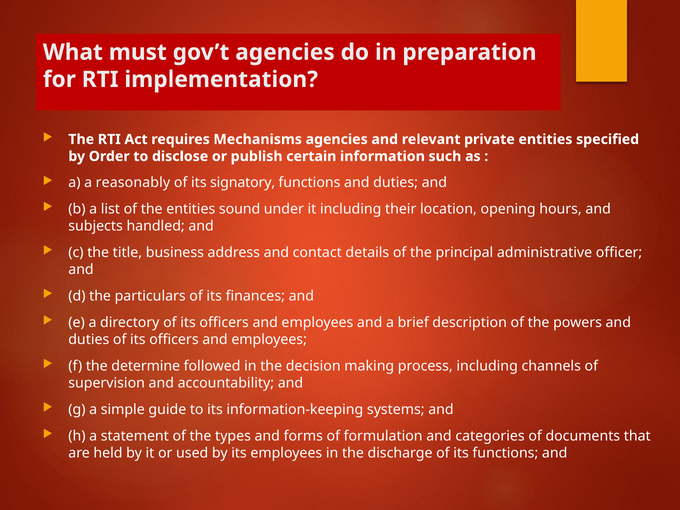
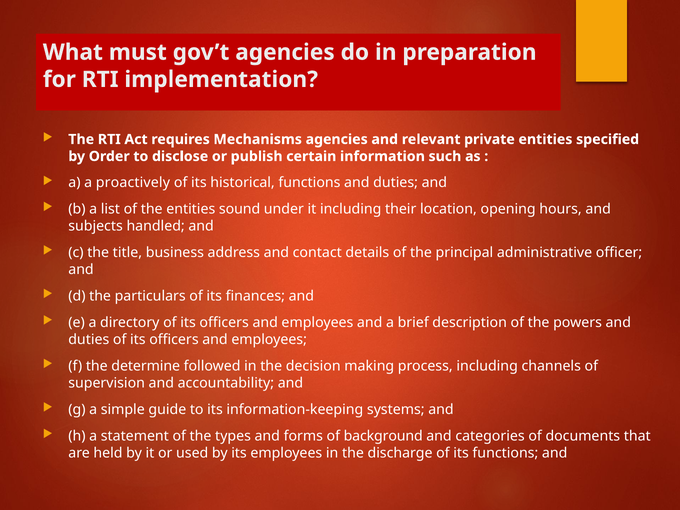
reasonably: reasonably -> proactively
signatory: signatory -> historical
formulation: formulation -> background
